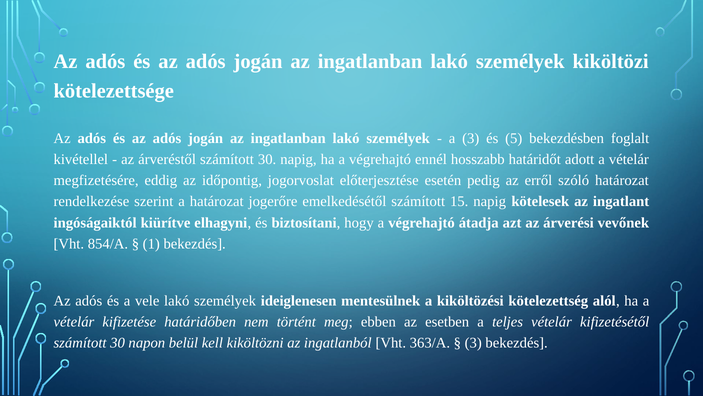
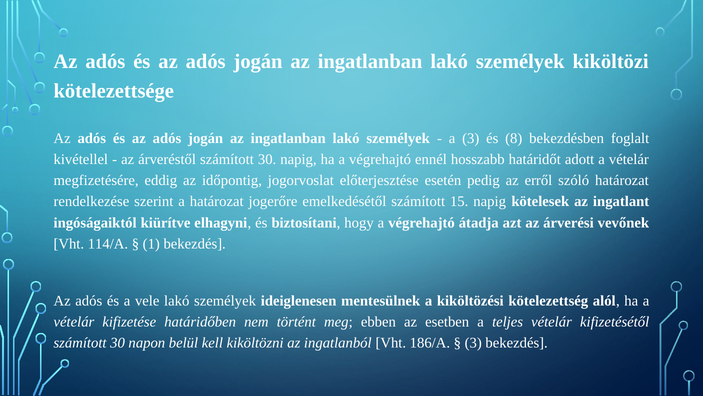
5: 5 -> 8
854/A: 854/A -> 114/A
363/A: 363/A -> 186/A
